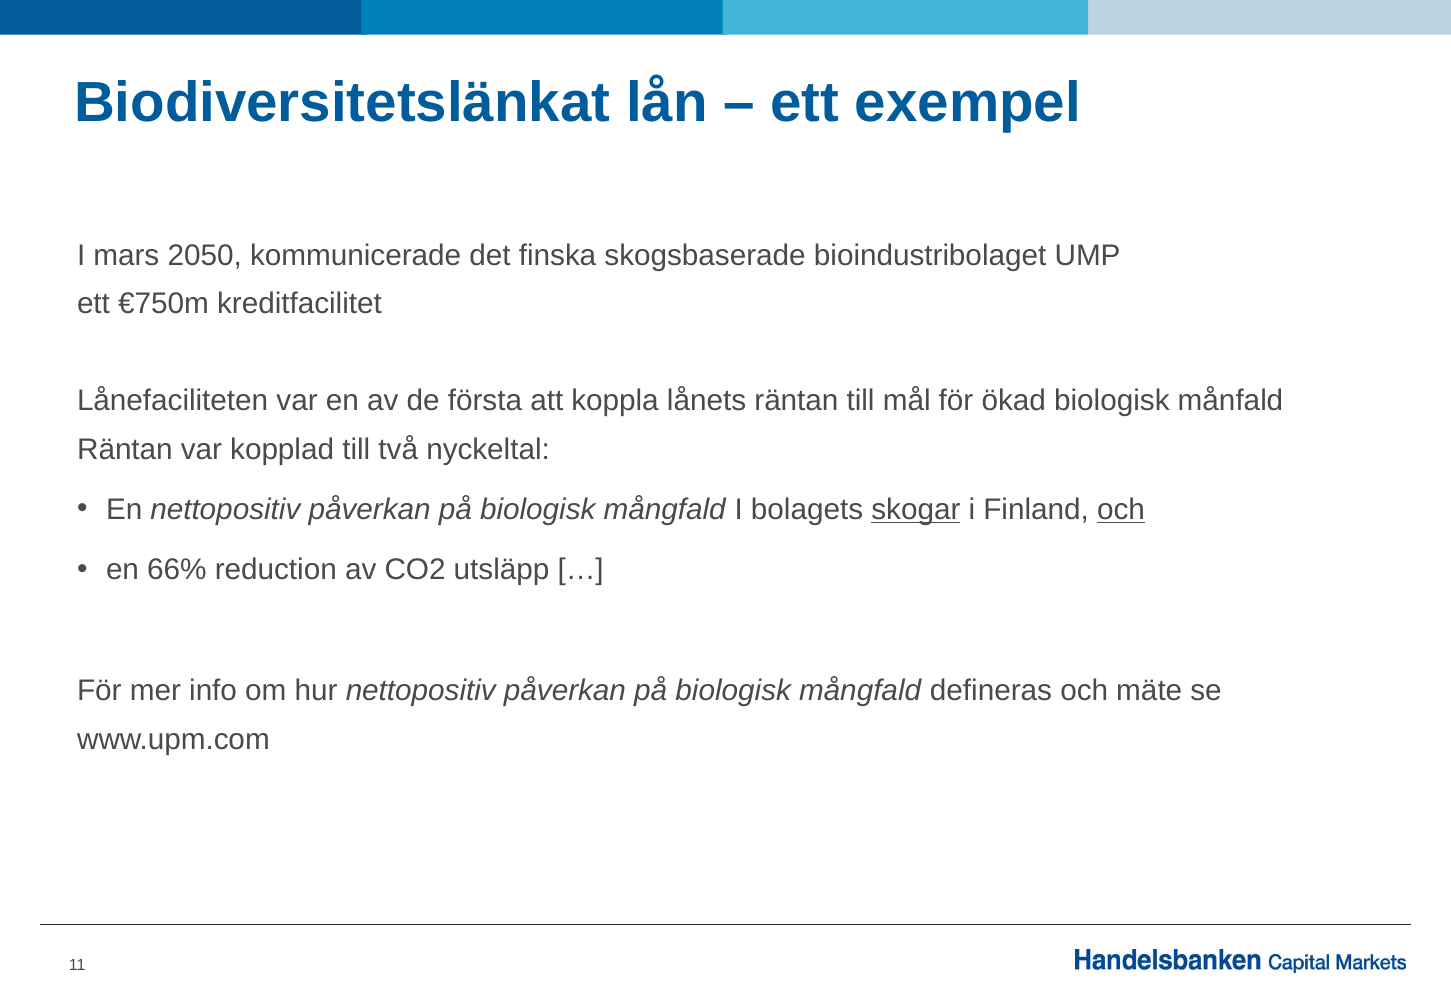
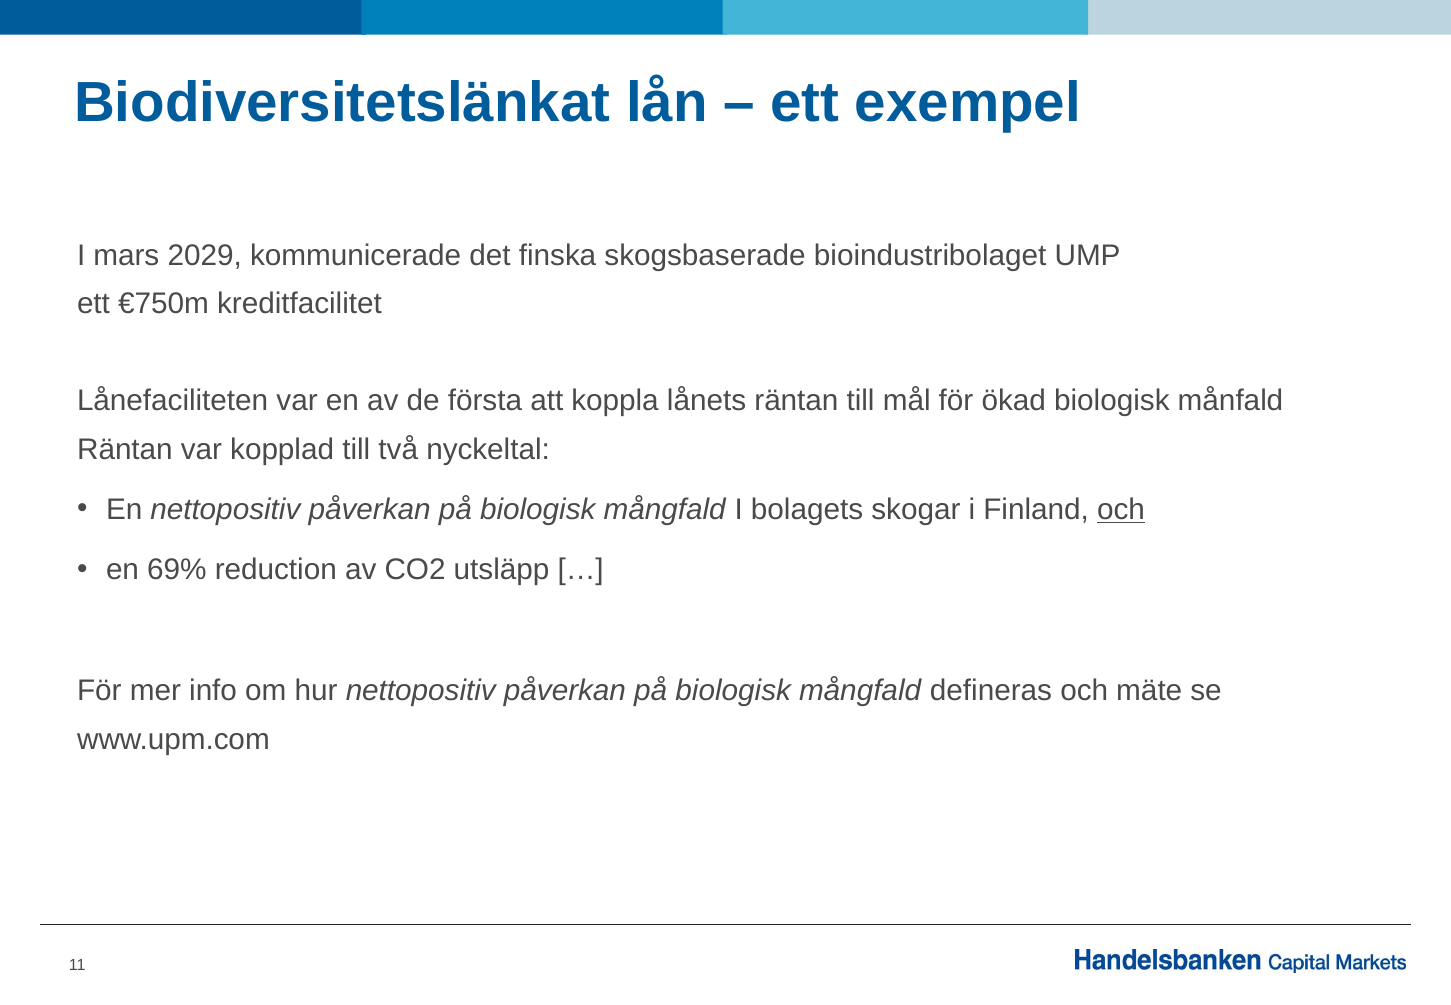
2050: 2050 -> 2029
skogar underline: present -> none
66%: 66% -> 69%
